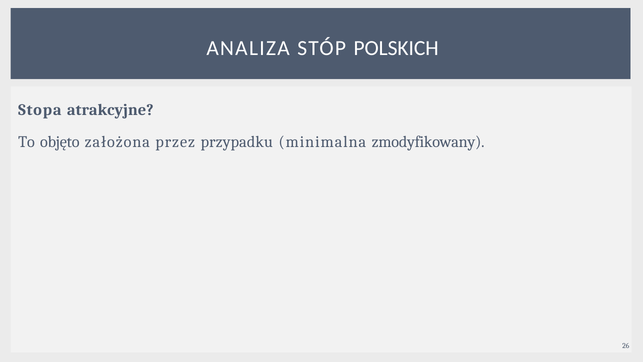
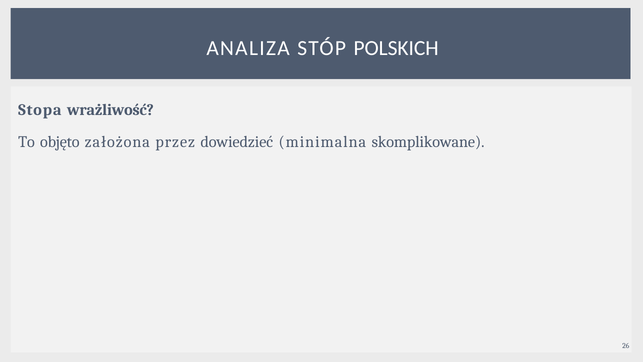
atrakcyjne: atrakcyjne -> wrażliwość
przypadku: przypadku -> dowiedzieć
zmodyfikowany: zmodyfikowany -> skomplikowane
